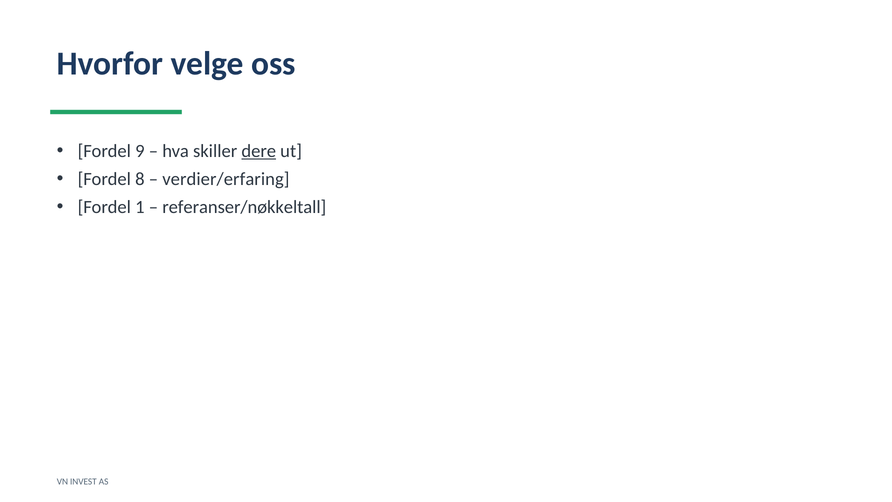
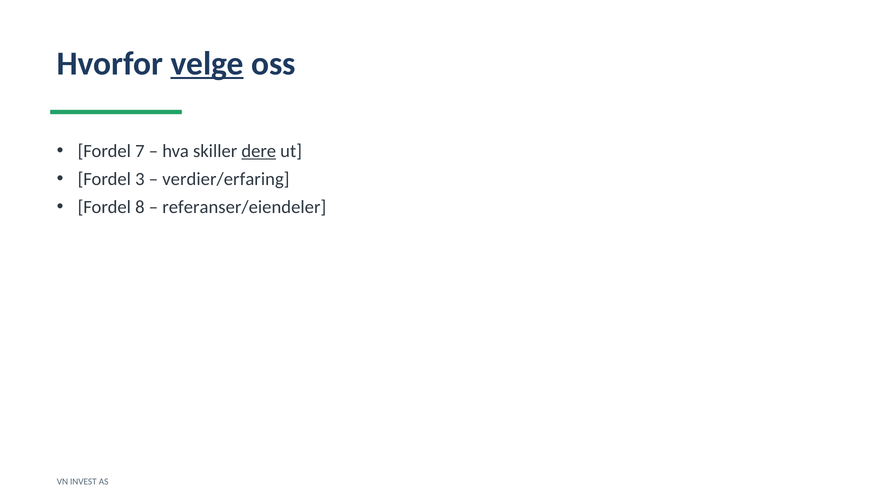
velge underline: none -> present
9: 9 -> 7
8: 8 -> 3
1: 1 -> 8
referanser/nøkkeltall: referanser/nøkkeltall -> referanser/eiendeler
